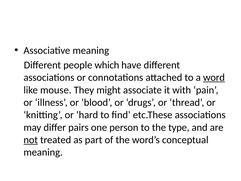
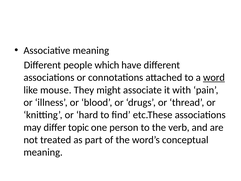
pairs: pairs -> topic
type: type -> verb
not underline: present -> none
